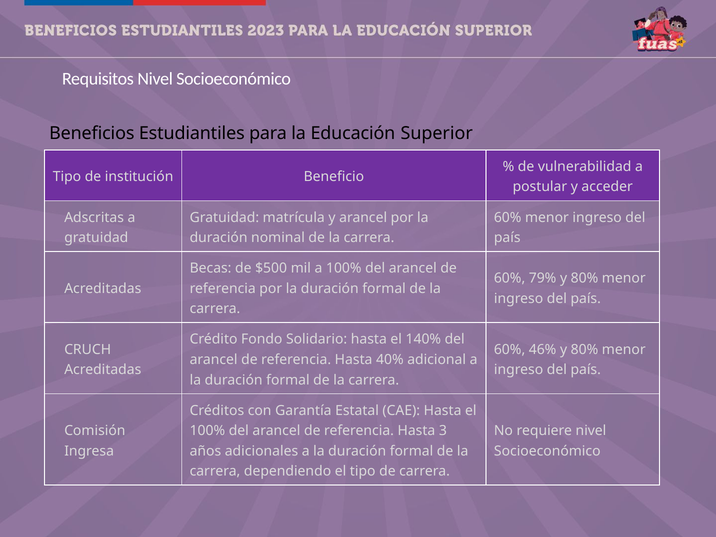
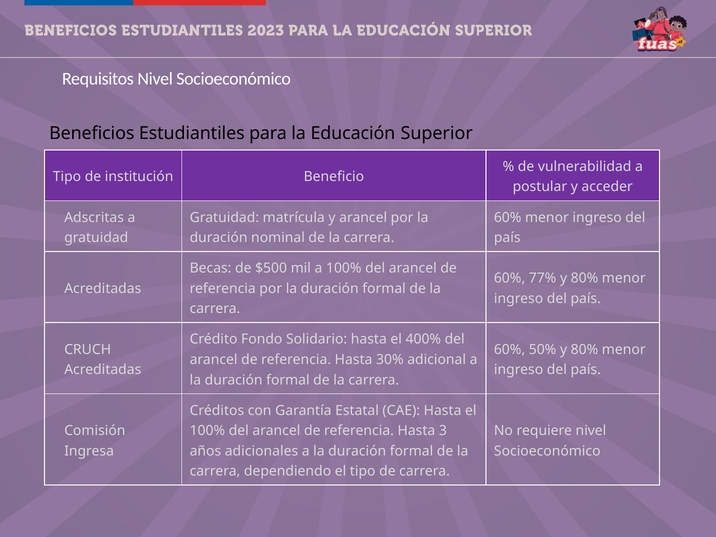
79%: 79% -> 77%
140%: 140% -> 400%
46%: 46% -> 50%
40%: 40% -> 30%
